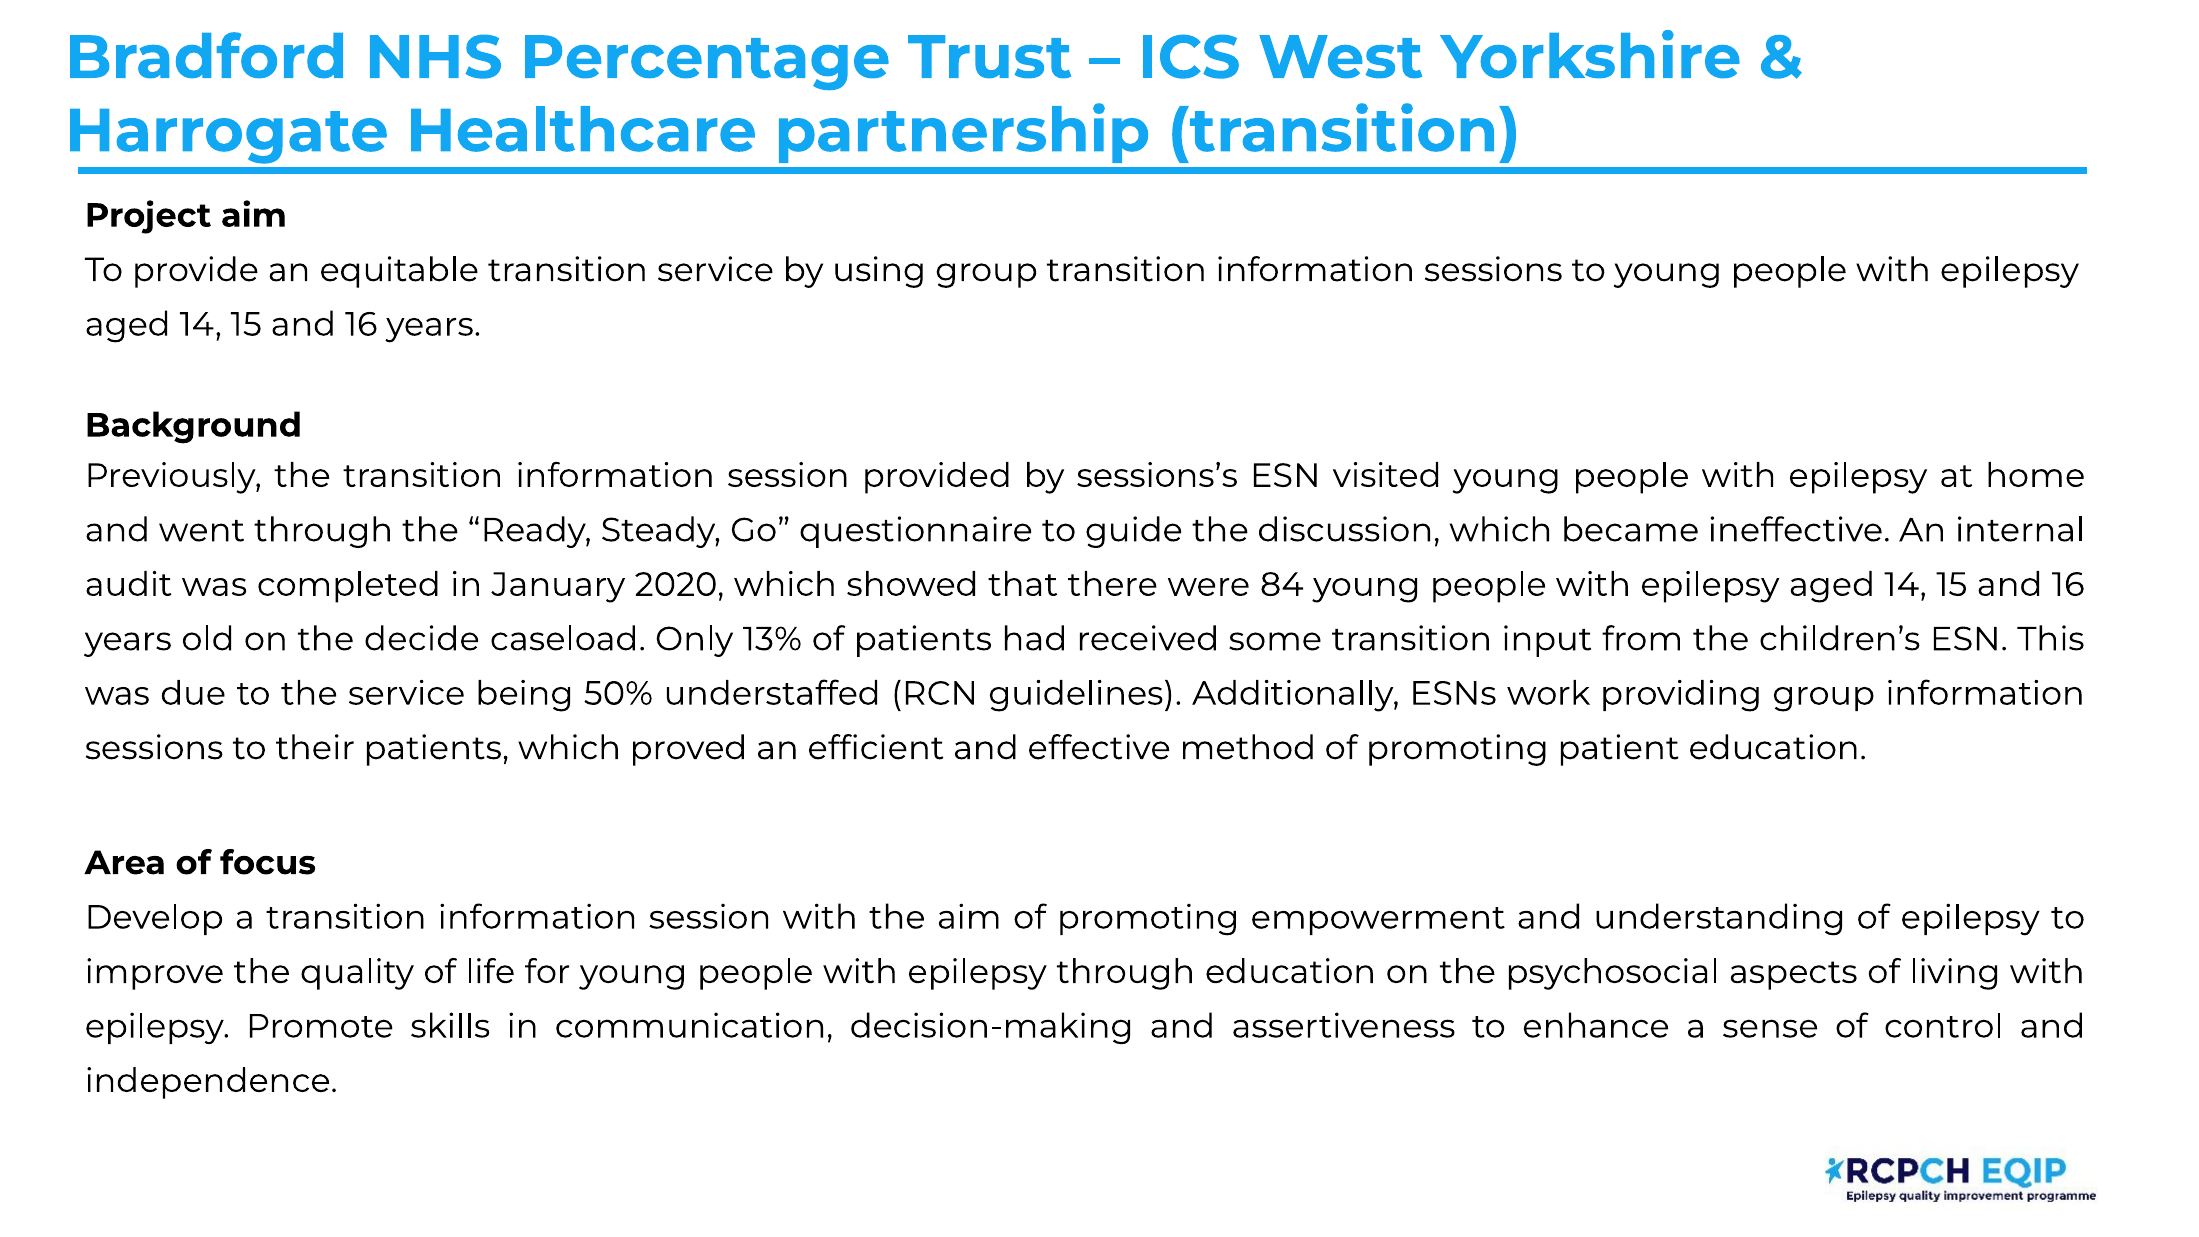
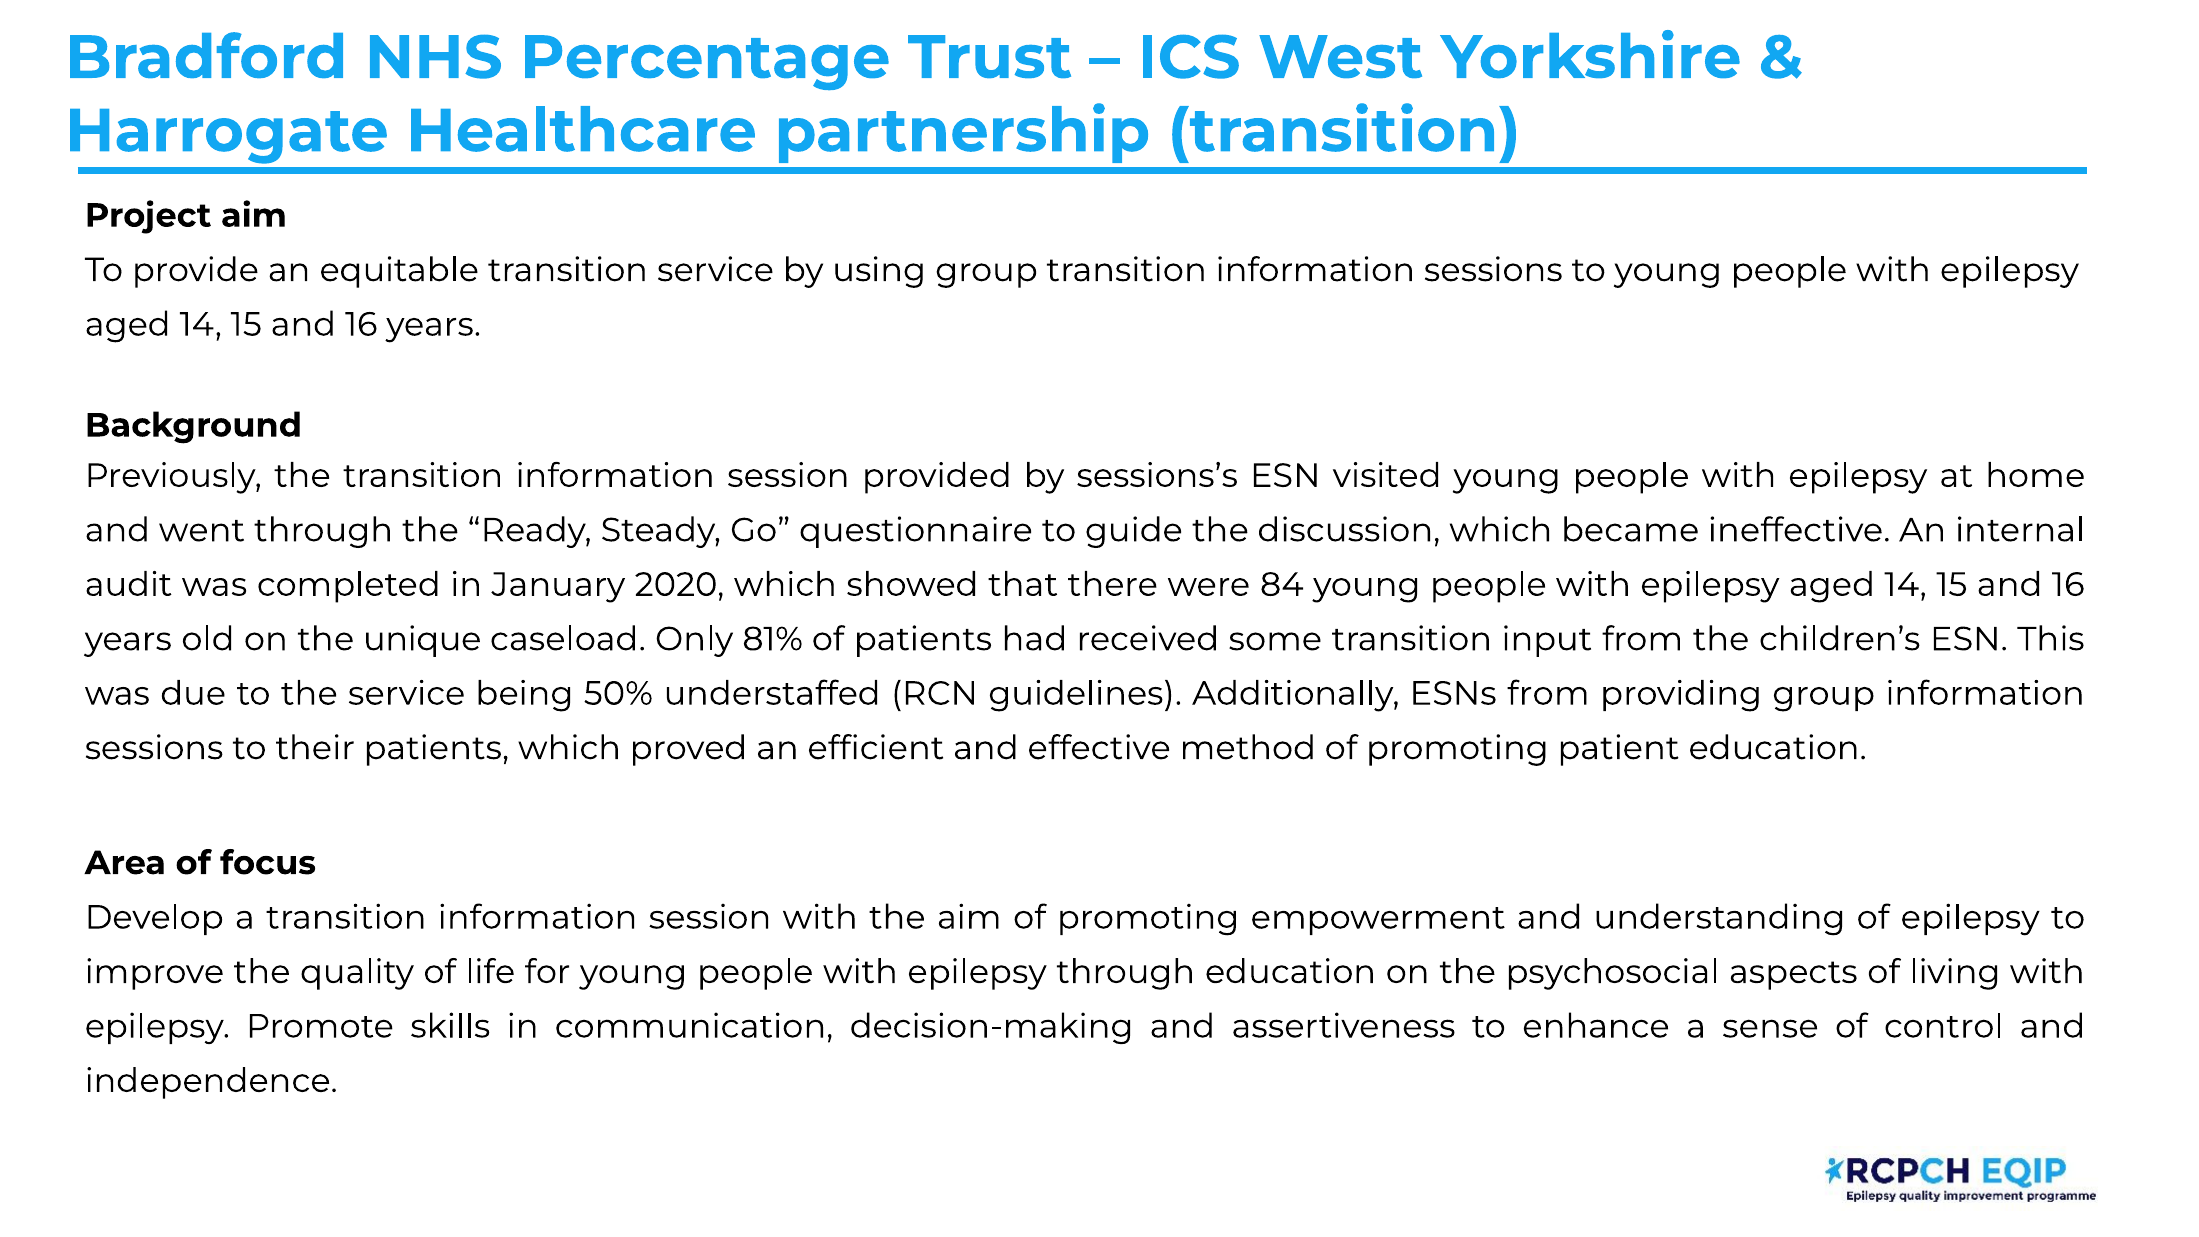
decide: decide -> unique
13%: 13% -> 81%
ESNs work: work -> from
